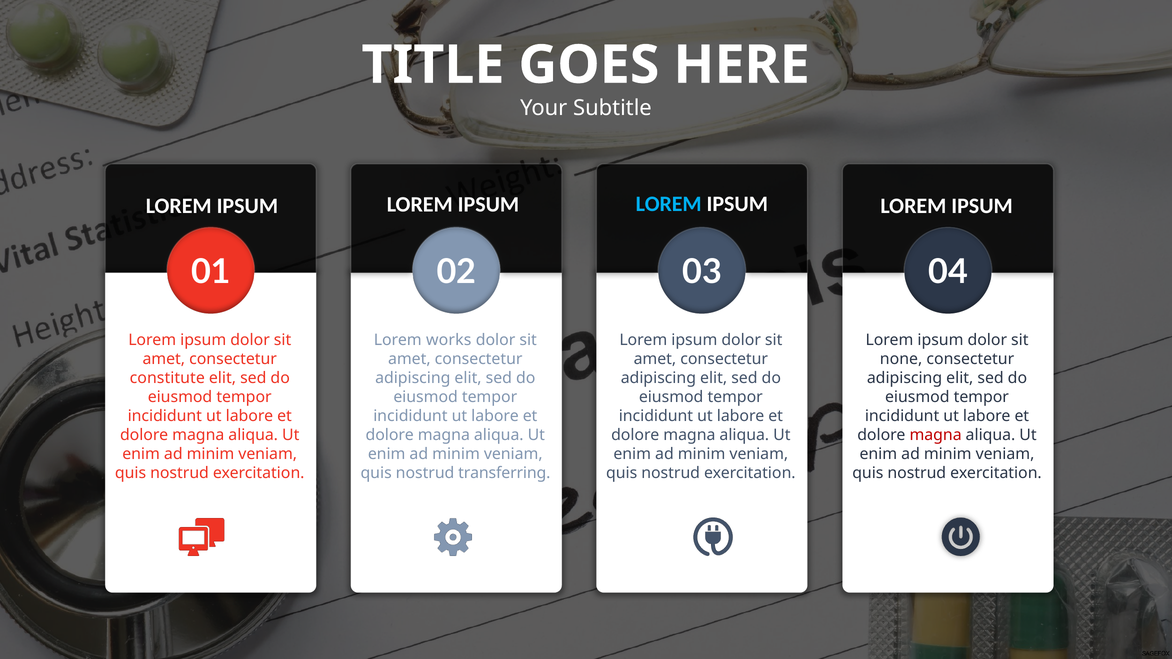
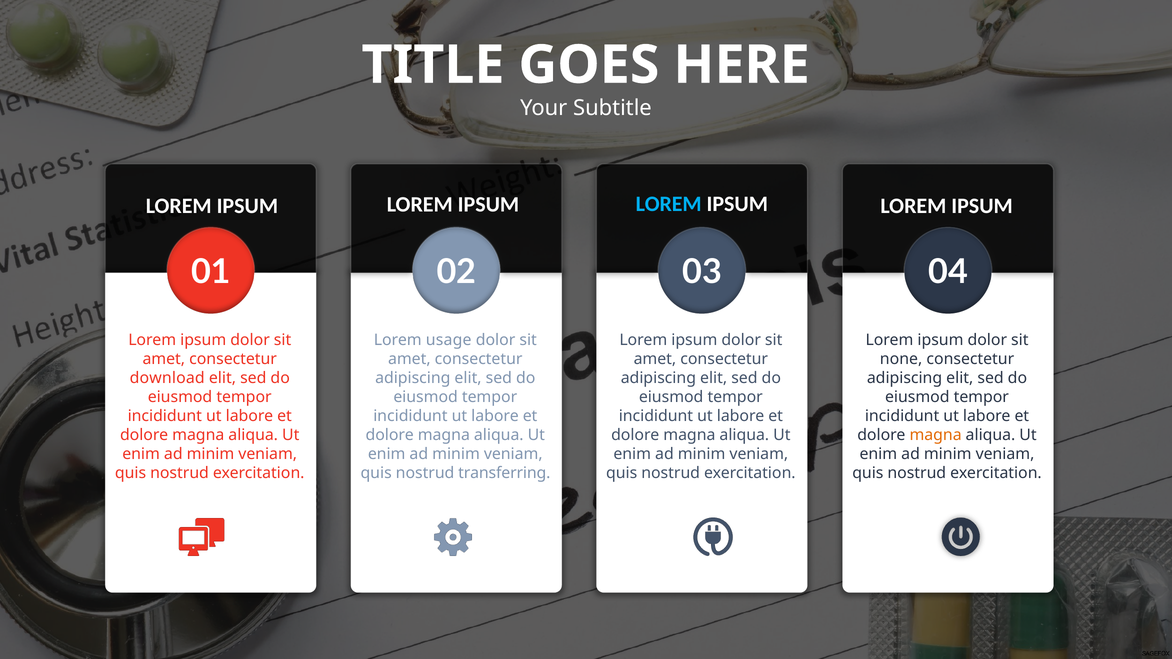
works: works -> usage
constitute: constitute -> download
magna at (936, 435) colour: red -> orange
